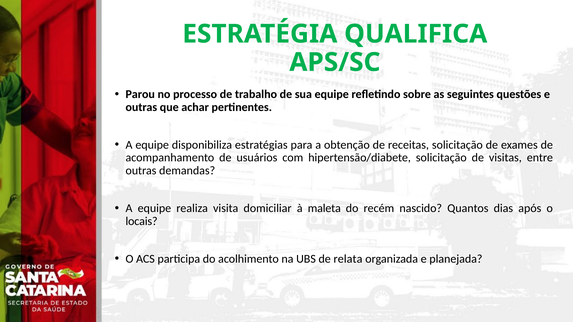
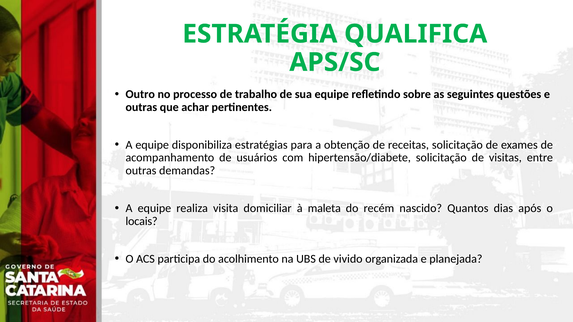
Parou: Parou -> Outro
relata: relata -> vivido
